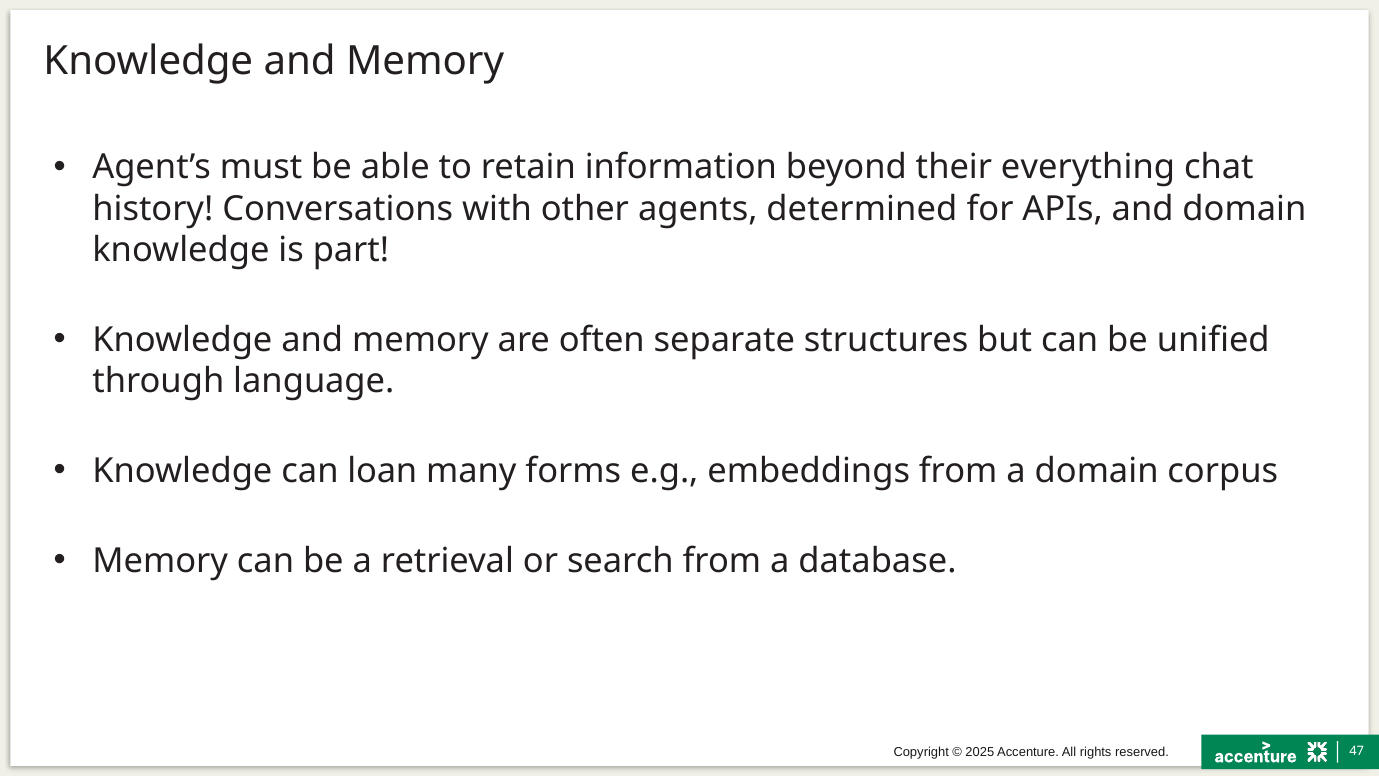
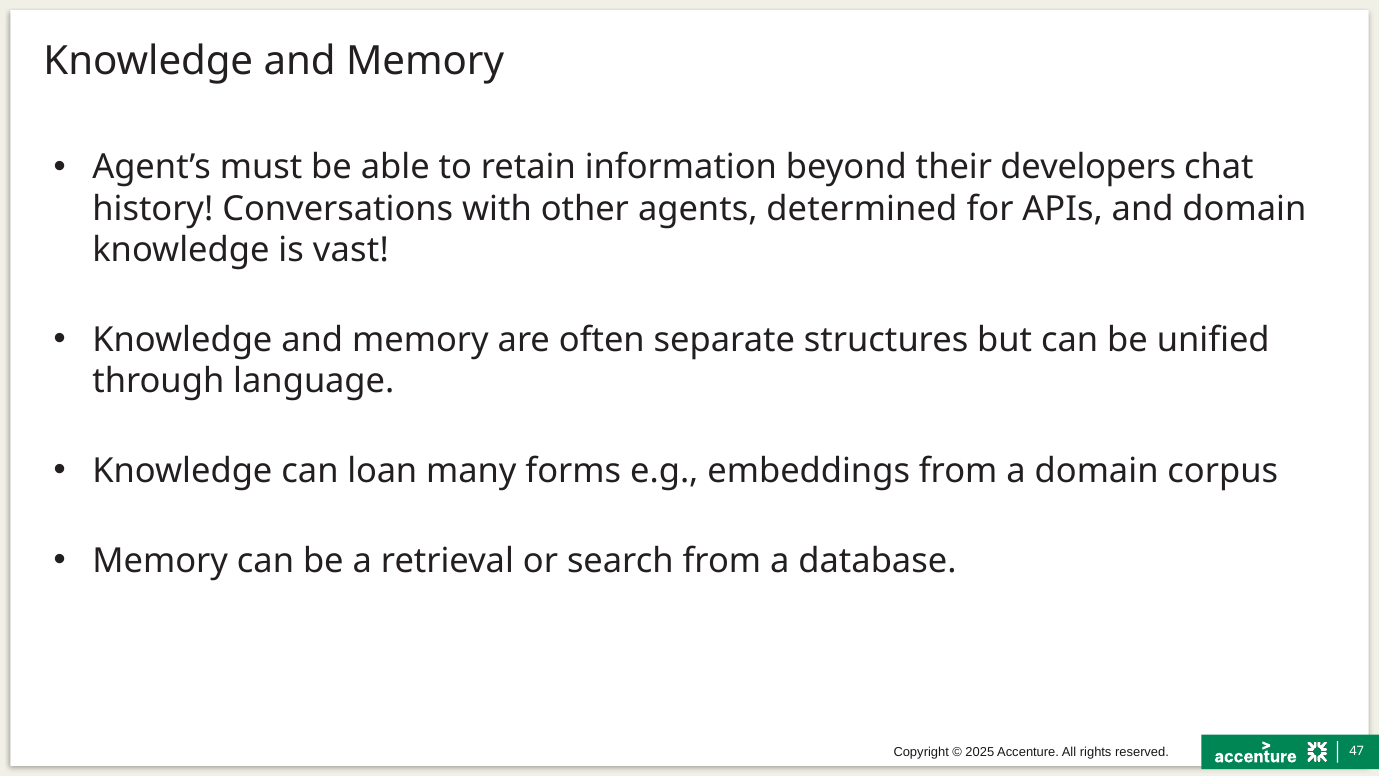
everything: everything -> developers
part: part -> vast
